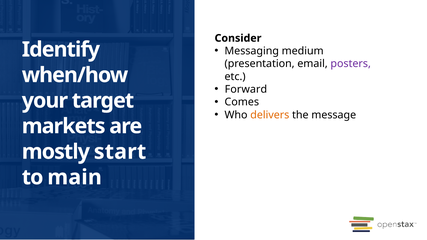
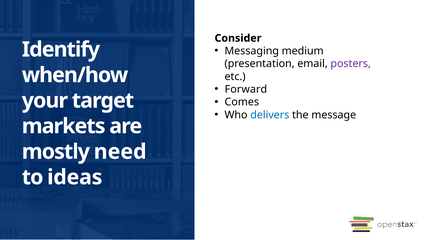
delivers colour: orange -> blue
start: start -> need
main: main -> ideas
